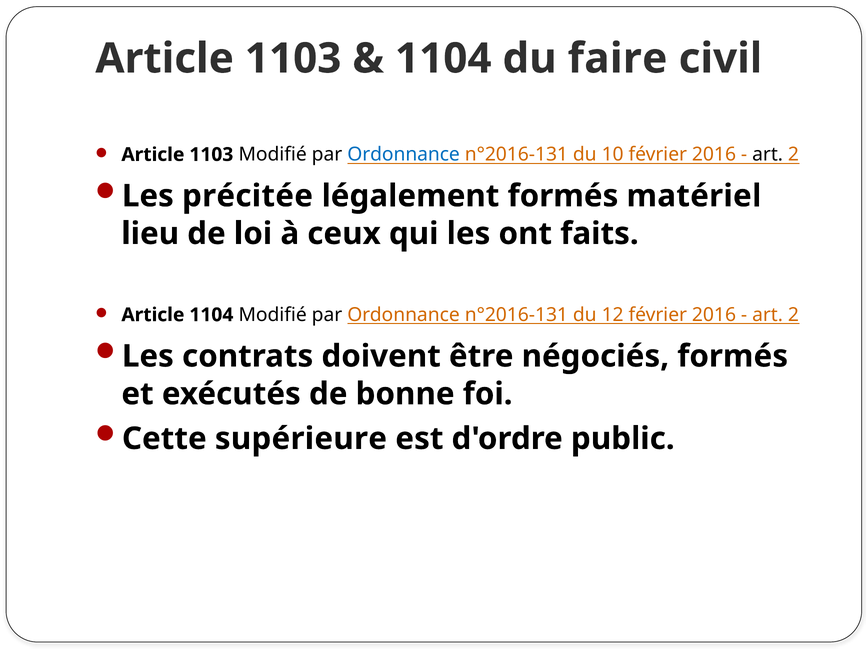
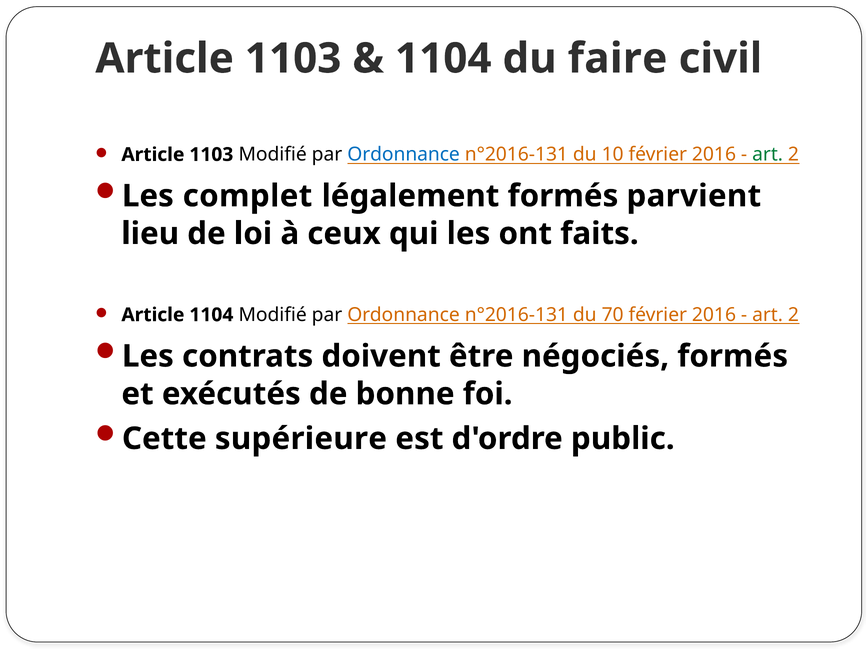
art at (768, 155) colour: black -> green
précitée: précitée -> complet
matériel: matériel -> parvient
12: 12 -> 70
